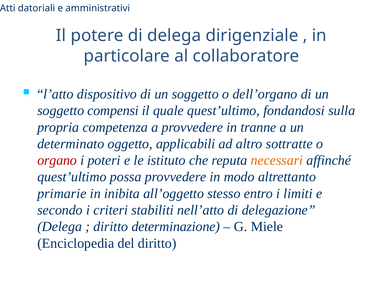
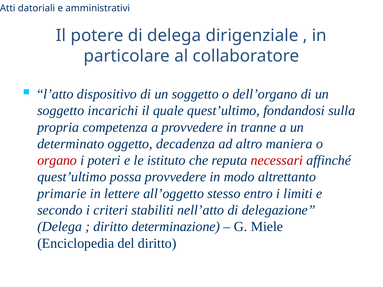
compensi: compensi -> incarichi
applicabili: applicabili -> decadenza
sottratte: sottratte -> maniera
necessari colour: orange -> red
inibita: inibita -> lettere
